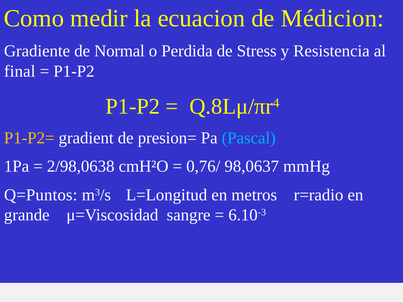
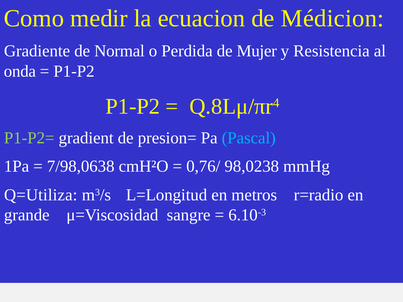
Stress: Stress -> Mujer
final: final -> onda
P1-P2= colour: yellow -> light green
2/98,0638: 2/98,0638 -> 7/98,0638
98,0637: 98,0637 -> 98,0238
Q=Puntos: Q=Puntos -> Q=Utiliza
